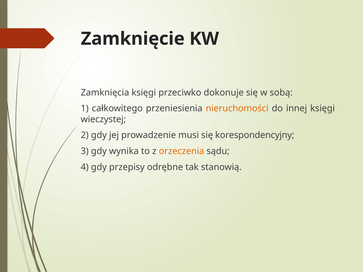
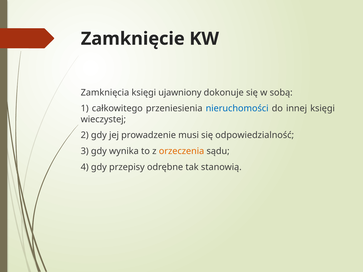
przeciwko: przeciwko -> ujawniony
nieruchomości colour: orange -> blue
korespondencyjny: korespondencyjny -> odpowiedzialność
